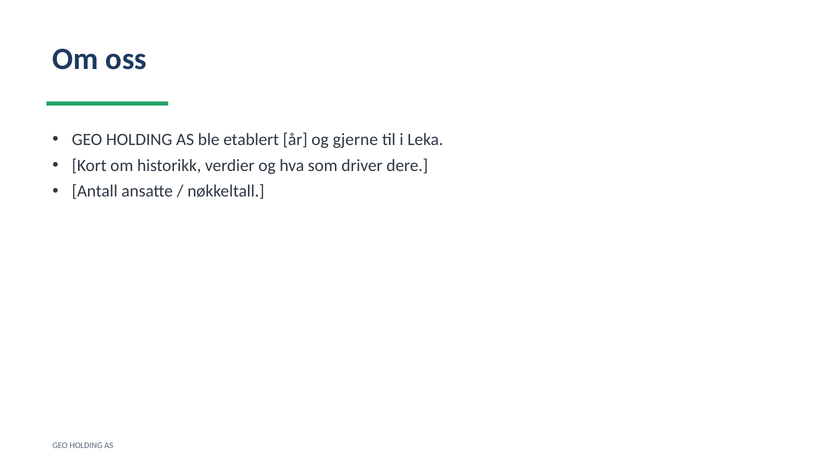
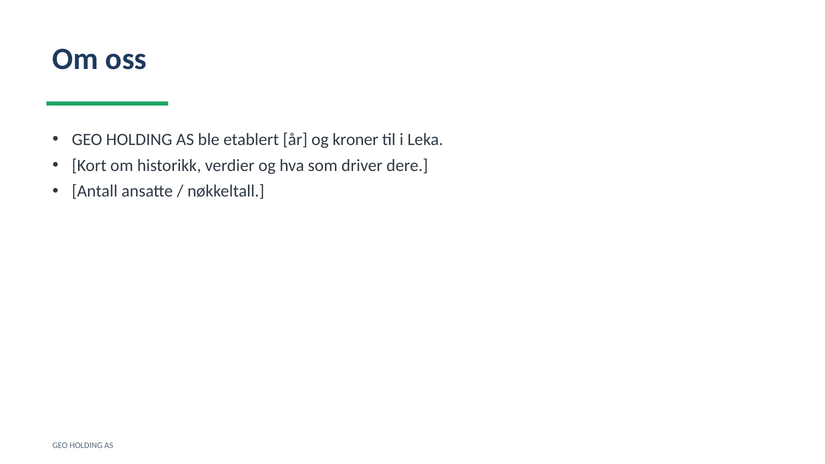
gjerne: gjerne -> kroner
